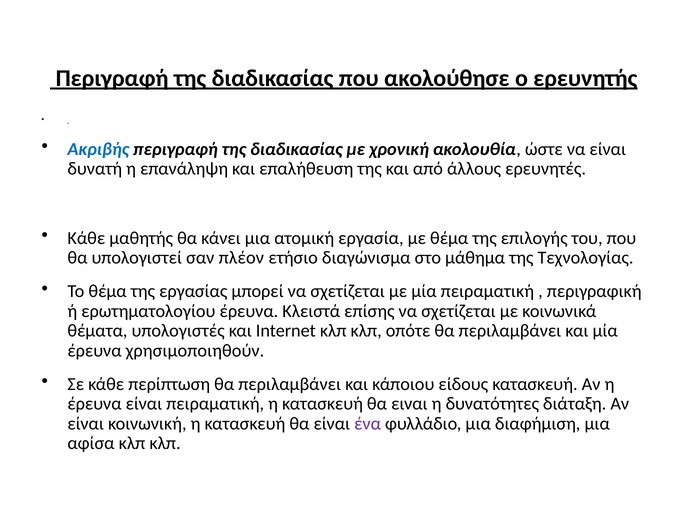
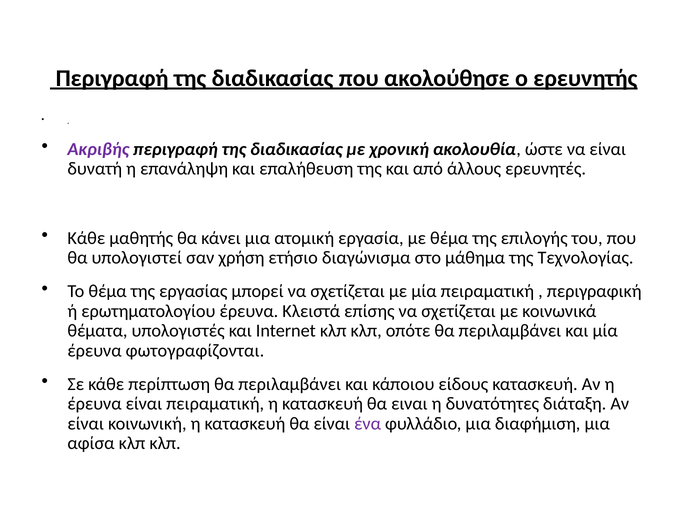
Ακριβής colour: blue -> purple
πλέον: πλέον -> χρήση
χρησιμοποιηθούν: χρησιμοποιηθούν -> φωτογραφίζονται
